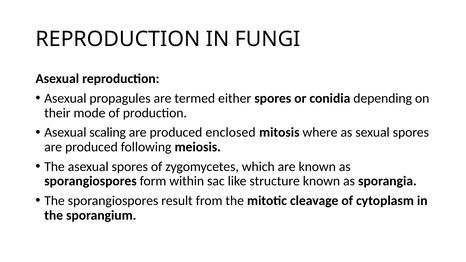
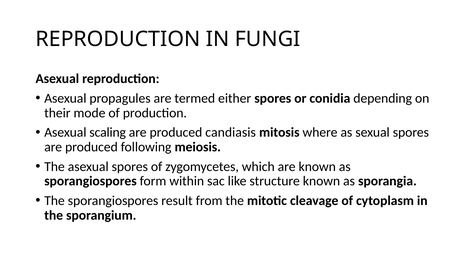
enclosed: enclosed -> candiasis
